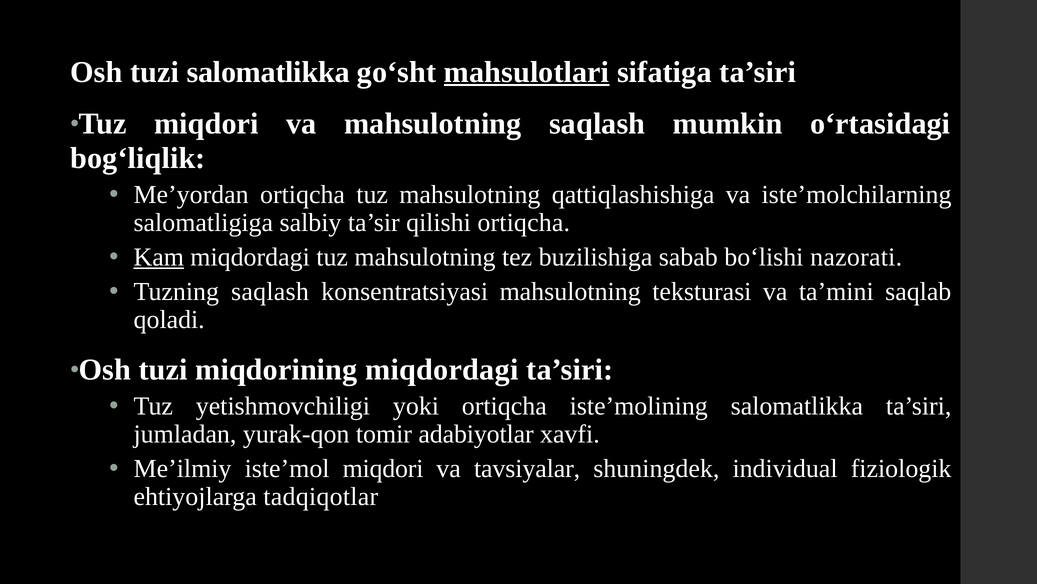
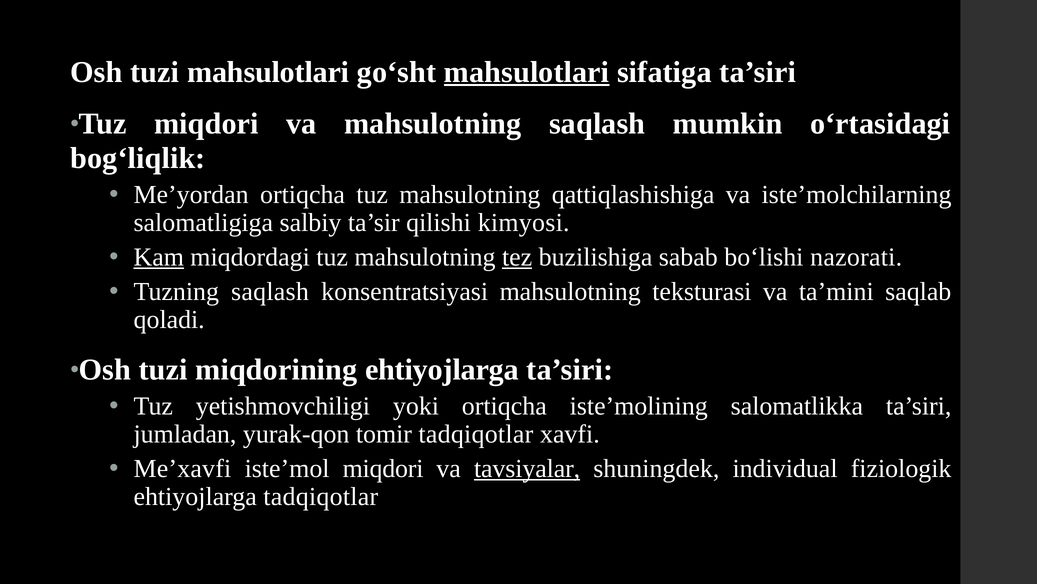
tuzi salomatlikka: salomatlikka -> mahsulotlari
qilishi ortiqcha: ortiqcha -> kimyosi
tez underline: none -> present
miqdorining miqdordagi: miqdordagi -> ehtiyojlarga
tomir adabiyotlar: adabiyotlar -> tadqiqotlar
Me’ilmiy: Me’ilmiy -> Me’xavfi
tavsiyalar underline: none -> present
